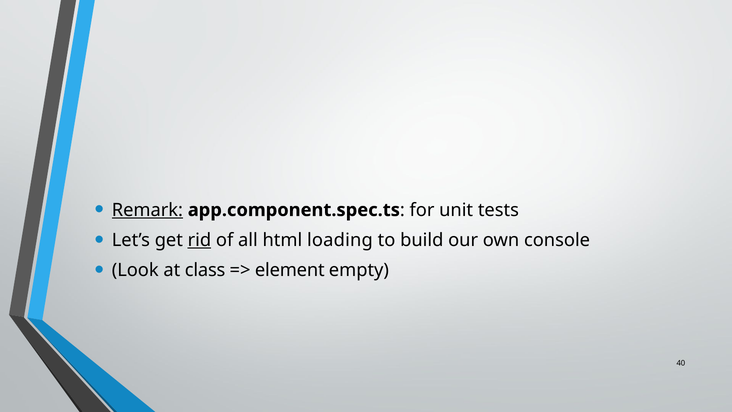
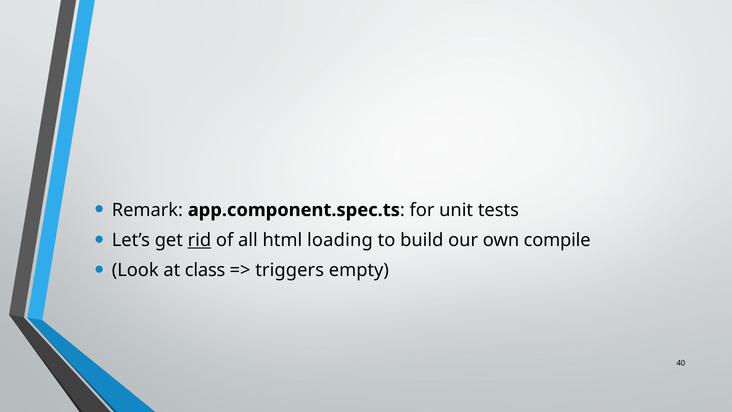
Remark underline: present -> none
console: console -> compile
element: element -> triggers
